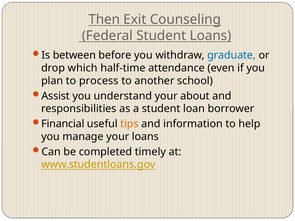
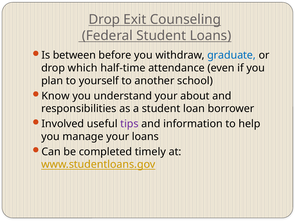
Then at (104, 19): Then -> Drop
process: process -> yourself
Assist: Assist -> Know
Financial: Financial -> Involved
tips colour: orange -> purple
